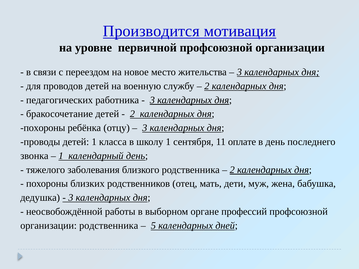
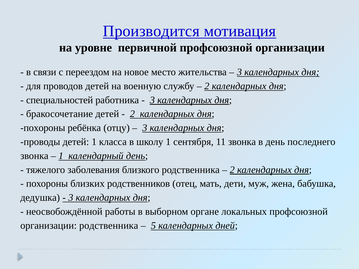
педагогических: педагогических -> специальностей
11 оплате: оплате -> звонка
профессий: профессий -> локальных
